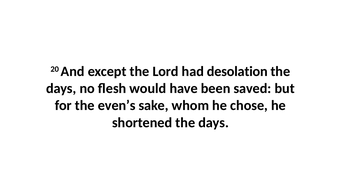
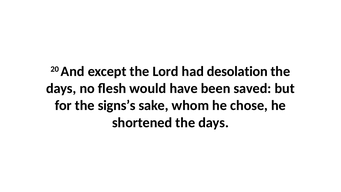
even’s: even’s -> signs’s
